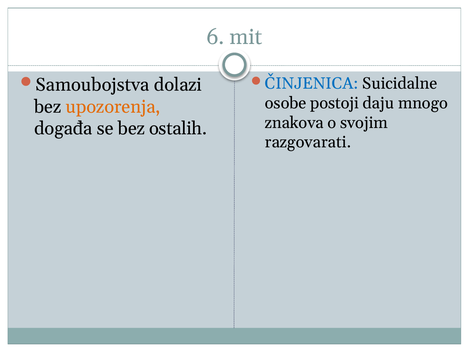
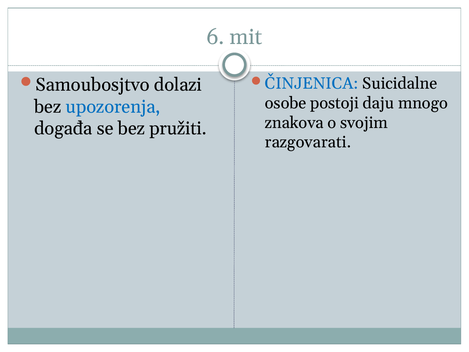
Samoubojstva: Samoubojstva -> Samoubosjtvo
upozorenja colour: orange -> blue
ostalih: ostalih -> pružiti
